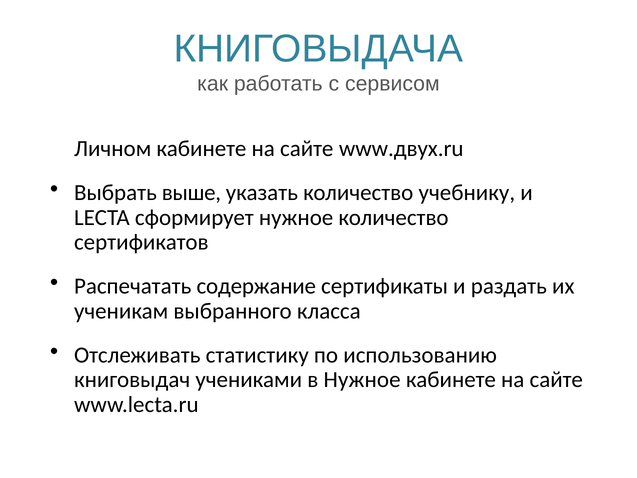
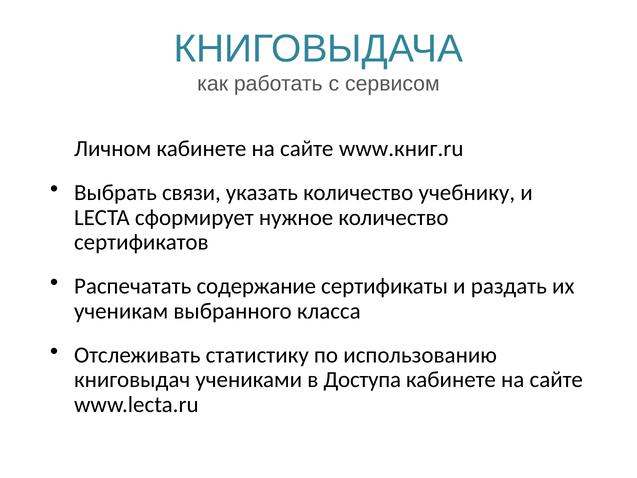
www.двух.ru: www.двух.ru -> www.книг.ru
выше: выше -> связи
в Нужное: Нужное -> Доступа
